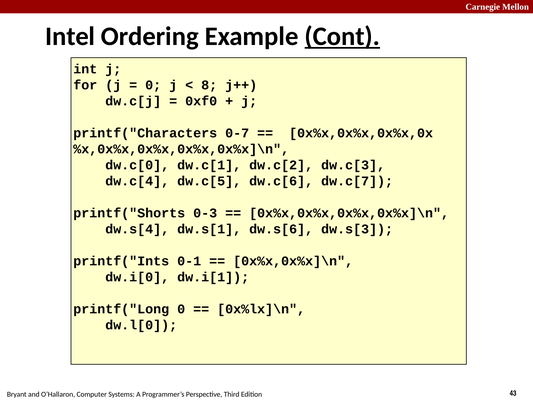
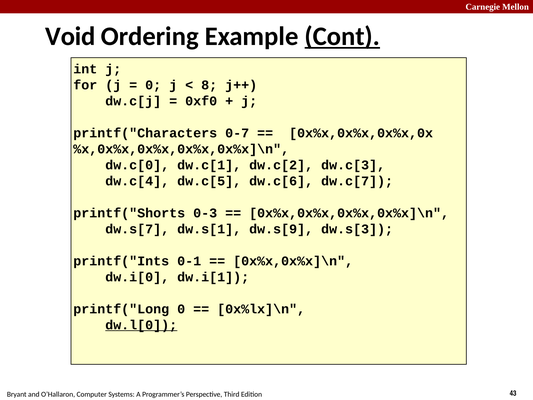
Intel: Intel -> Void
dw.s[4: dw.s[4 -> dw.s[7
dw.s[6: dw.s[6 -> dw.s[9
dw.l[0 underline: none -> present
